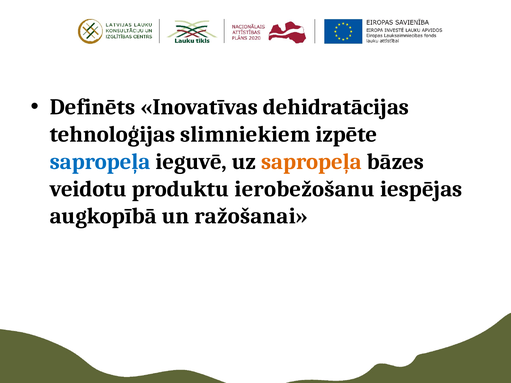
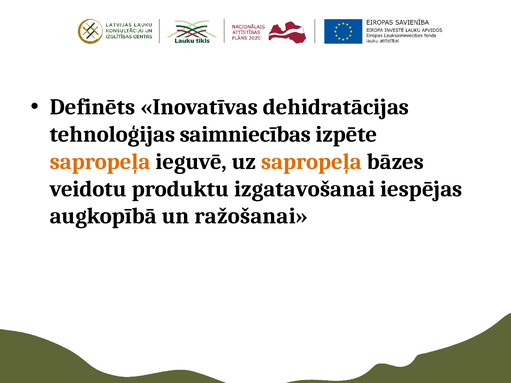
slimniekiem: slimniekiem -> saimniecības
sapropeļa at (100, 162) colour: blue -> orange
ierobežošanu: ierobežošanu -> izgatavošanai
